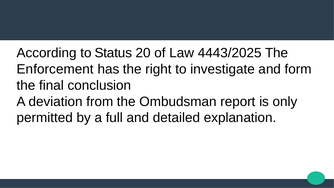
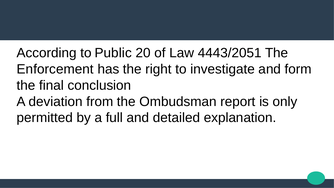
Status: Status -> Public
4443/2025: 4443/2025 -> 4443/2051
